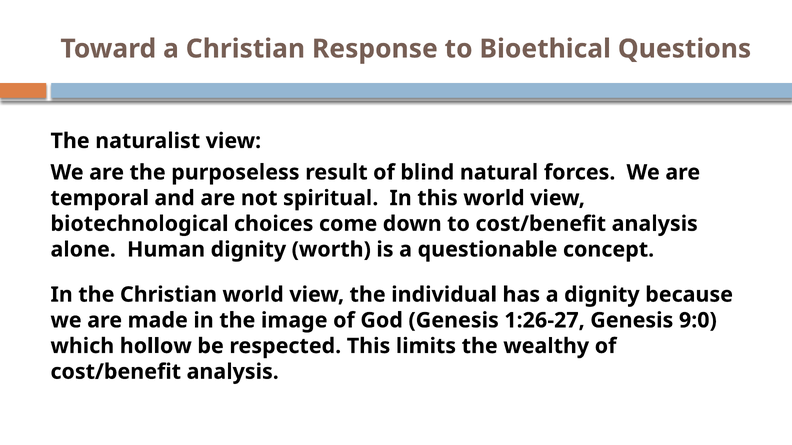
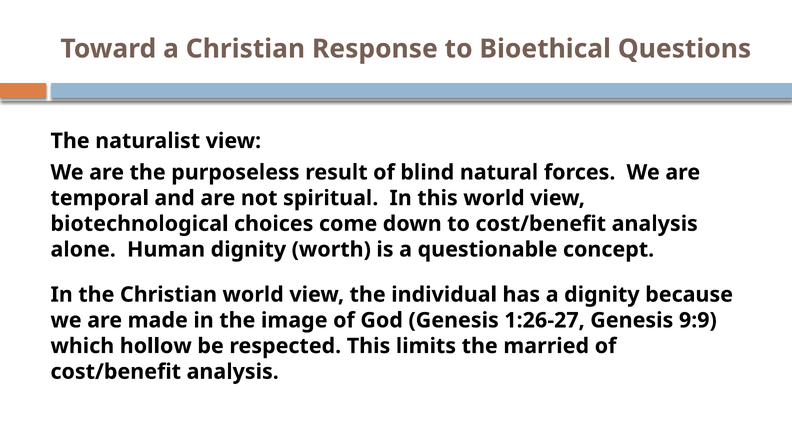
9:0: 9:0 -> 9:9
wealthy: wealthy -> married
